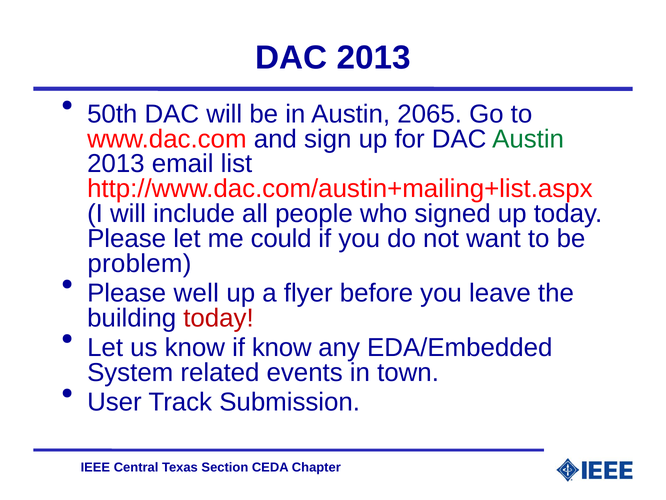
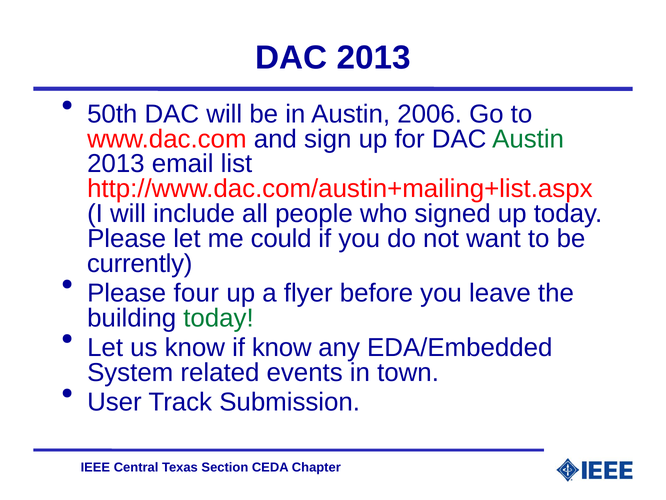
2065: 2065 -> 2006
problem: problem -> currently
well: well -> four
today at (219, 318) colour: red -> green
